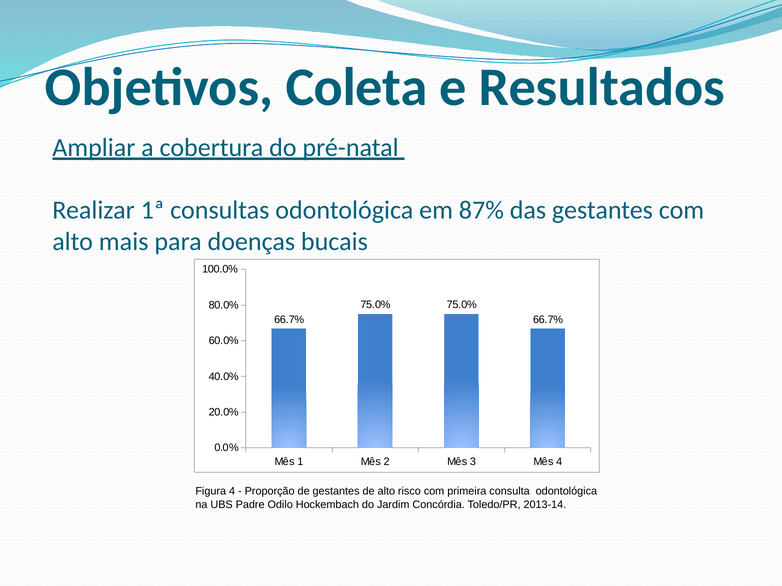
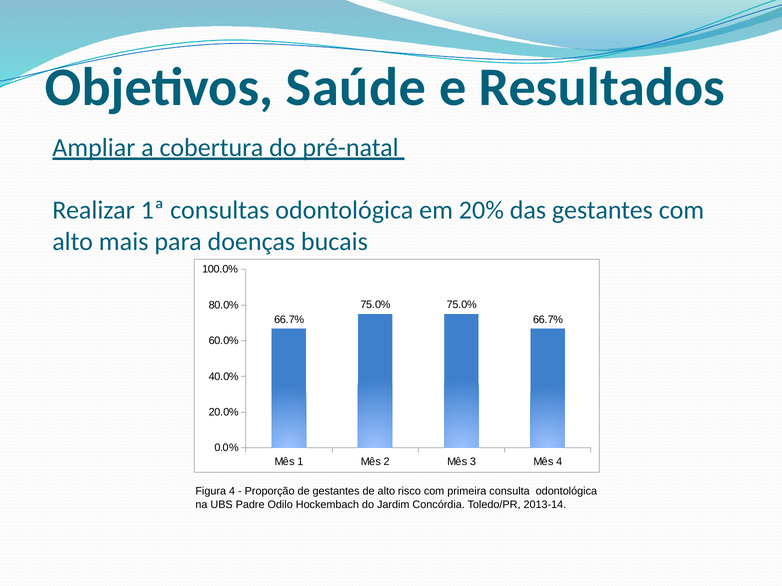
Coleta: Coleta -> Saúde
87%: 87% -> 20%
